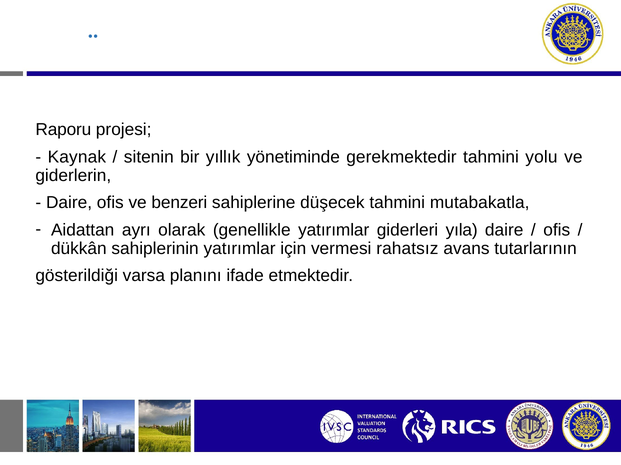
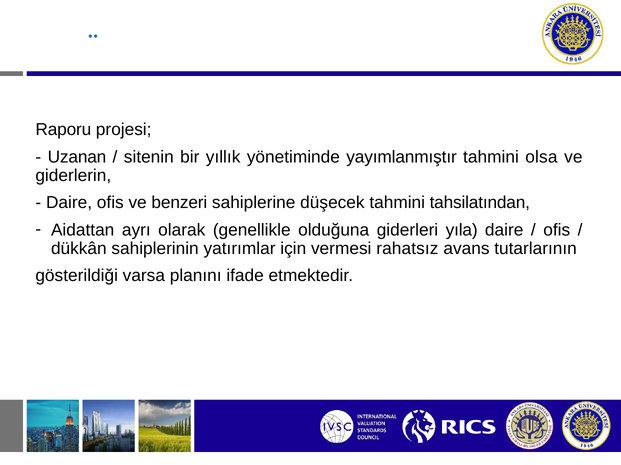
Kaynak: Kaynak -> Uzanan
gerekmektedir: gerekmektedir -> yayımlanmıştır
yolu: yolu -> olsa
mutabakatla: mutabakatla -> tahsilatından
genellikle yatırımlar: yatırımlar -> olduğuna
